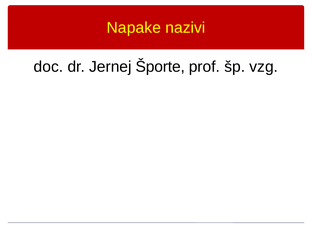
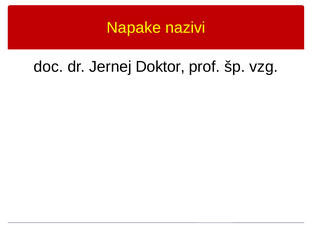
Športe: Športe -> Doktor
